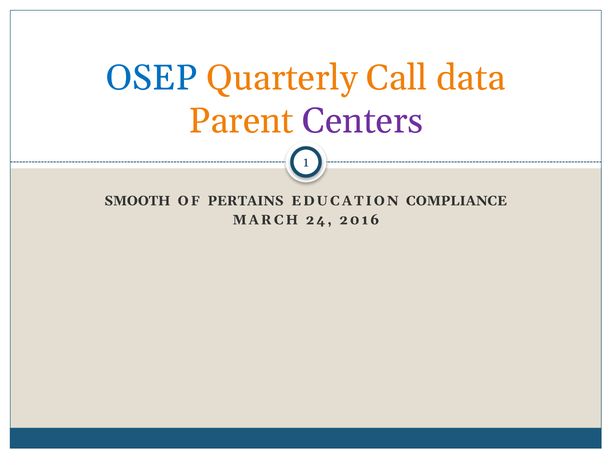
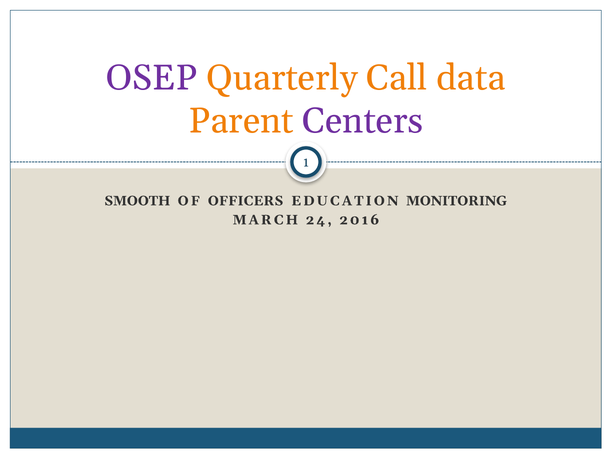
OSEP colour: blue -> purple
PERTAINS: PERTAINS -> OFFICERS
COMPLIANCE: COMPLIANCE -> MONITORING
